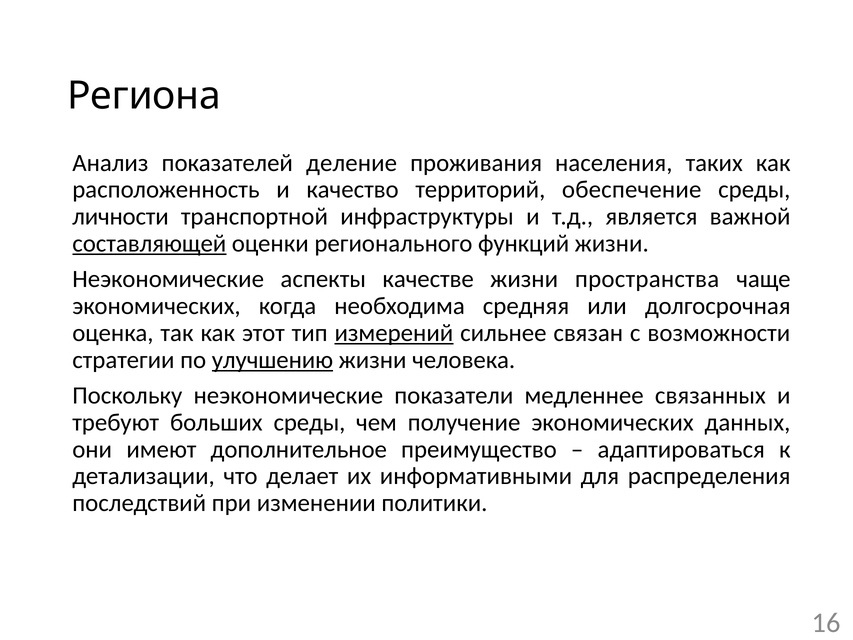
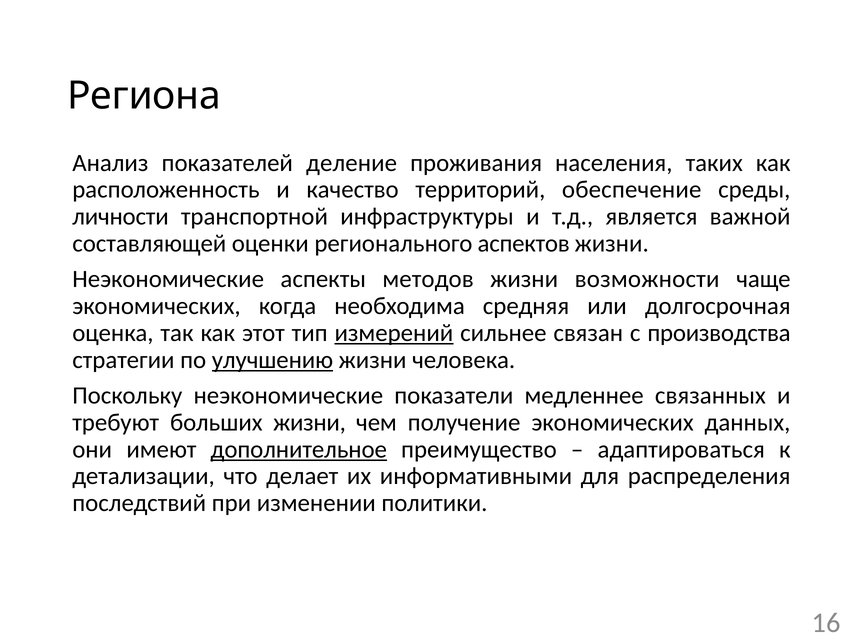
составляющей underline: present -> none
функций: функций -> аспектов
качестве: качестве -> методов
пространства: пространства -> возможности
возможности: возможности -> производства
больших среды: среды -> жизни
дополнительное underline: none -> present
